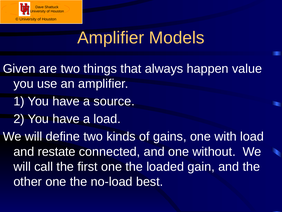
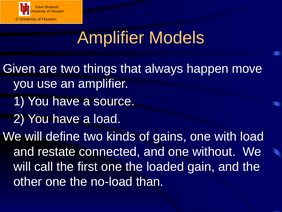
value: value -> move
best: best -> than
